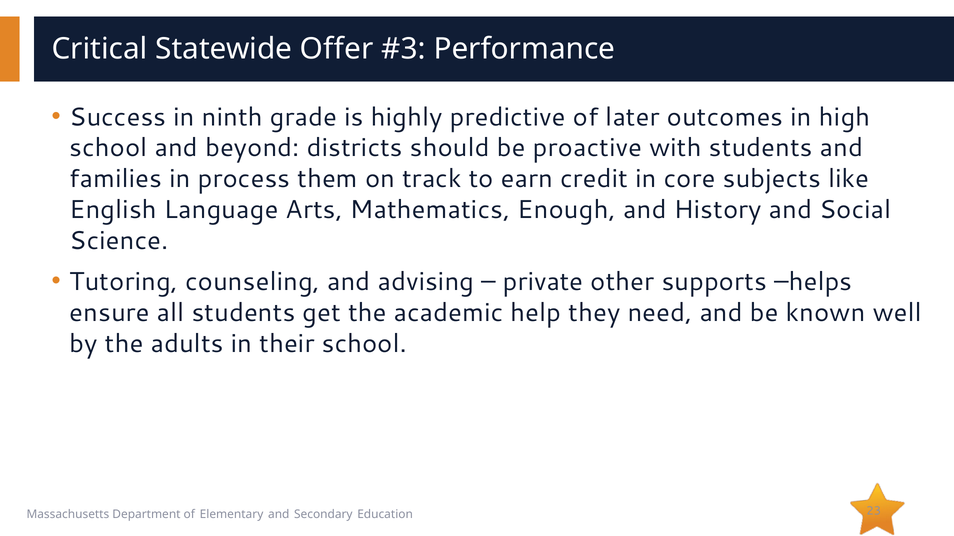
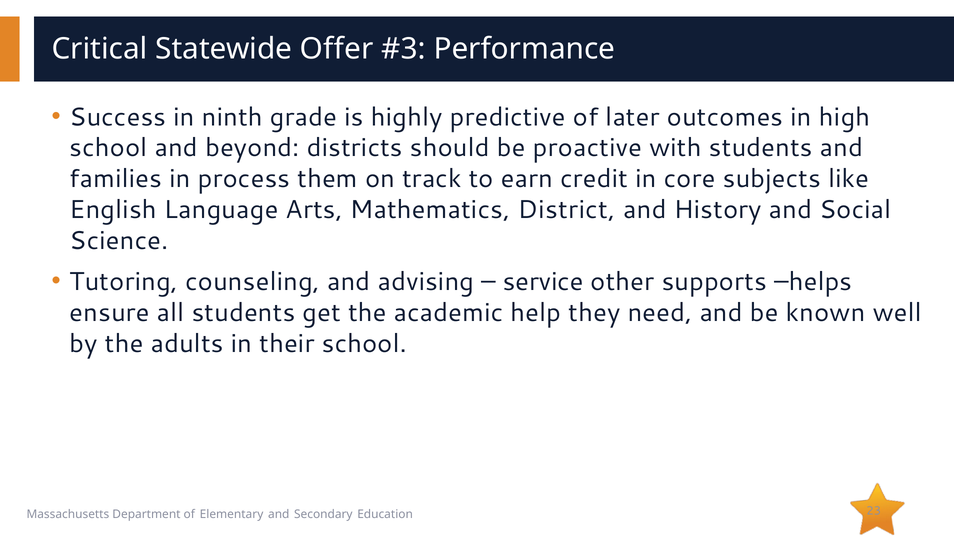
Enough: Enough -> District
private: private -> service
